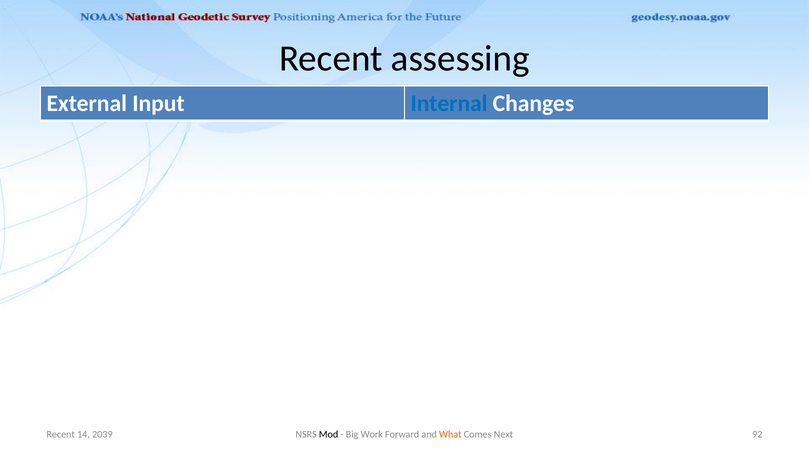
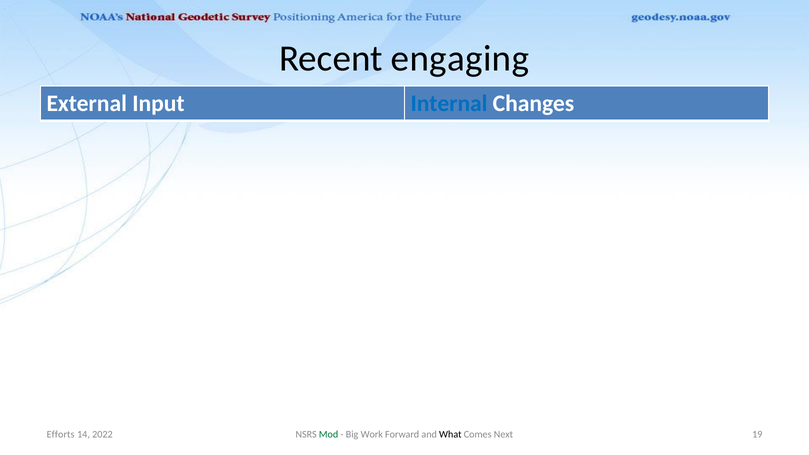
assessing: assessing -> engaging
Recent at (61, 435): Recent -> Efforts
2039: 2039 -> 2022
Mod colour: black -> green
What colour: orange -> black
92: 92 -> 19
